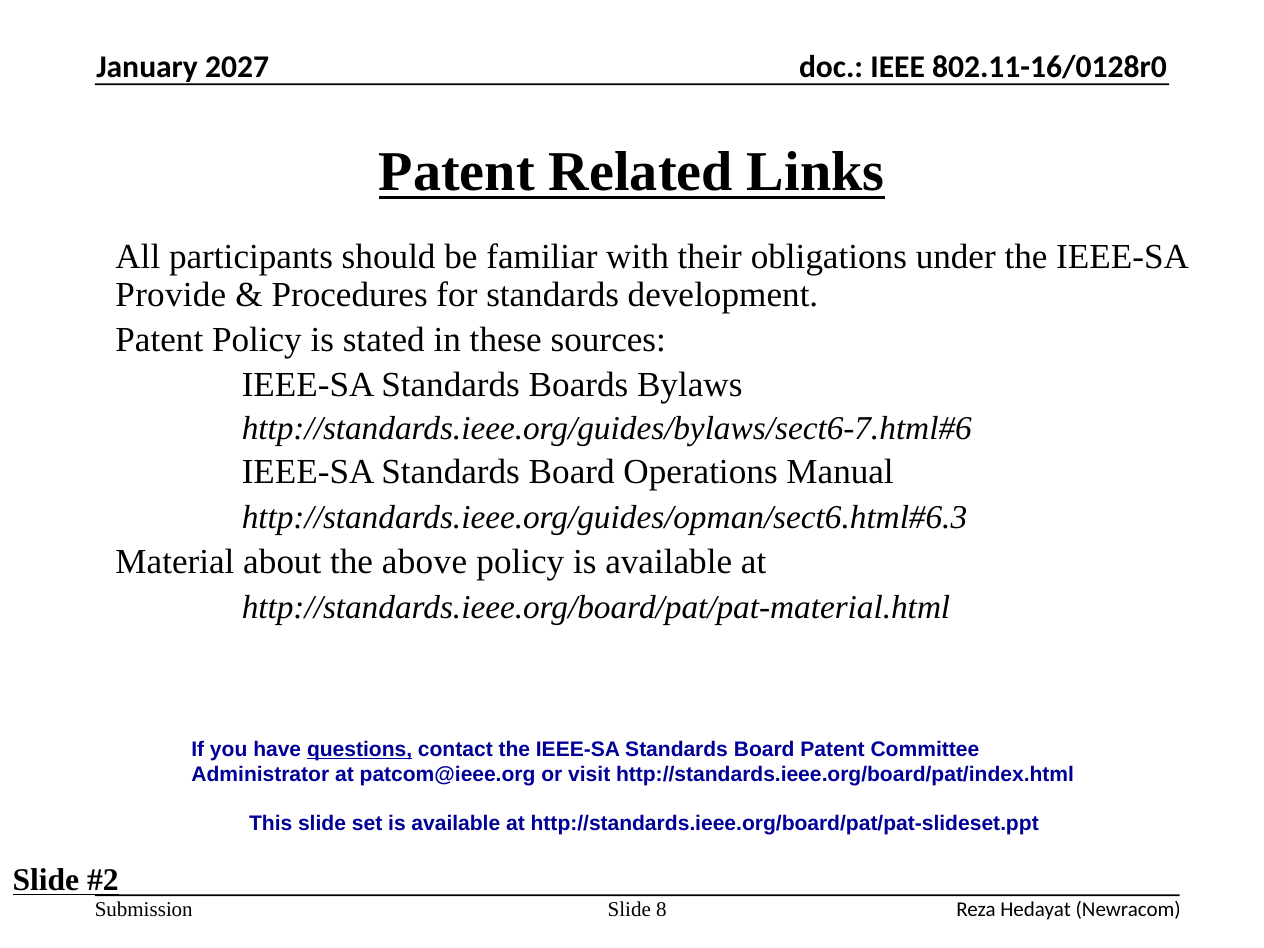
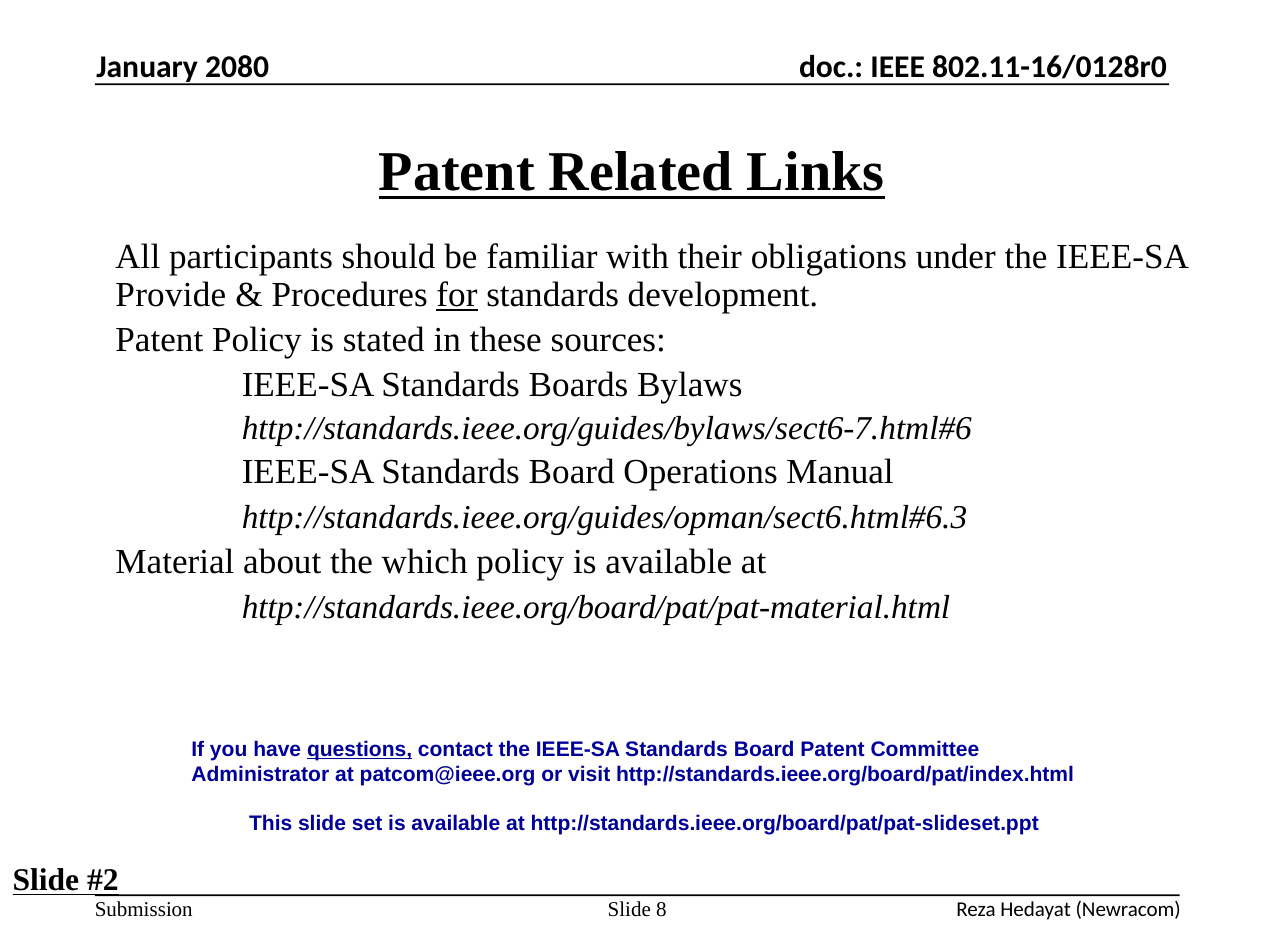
2027: 2027 -> 2080
for underline: none -> present
above: above -> which
